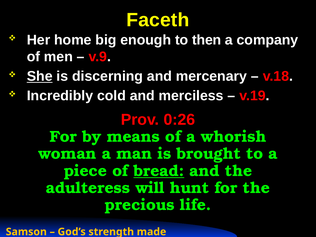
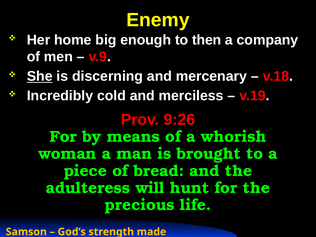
Faceth: Faceth -> Enemy
0:26: 0:26 -> 9:26
bread underline: present -> none
